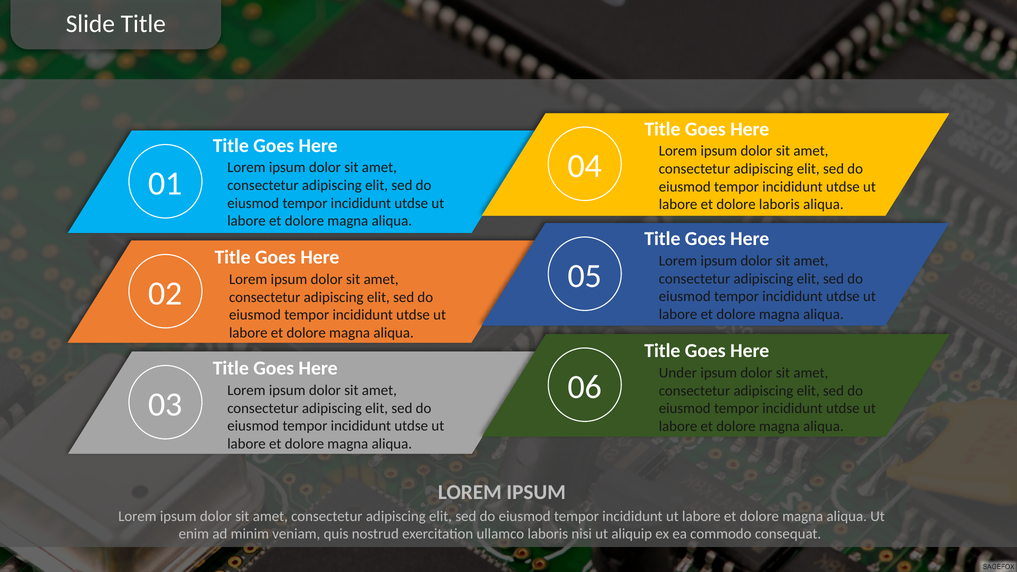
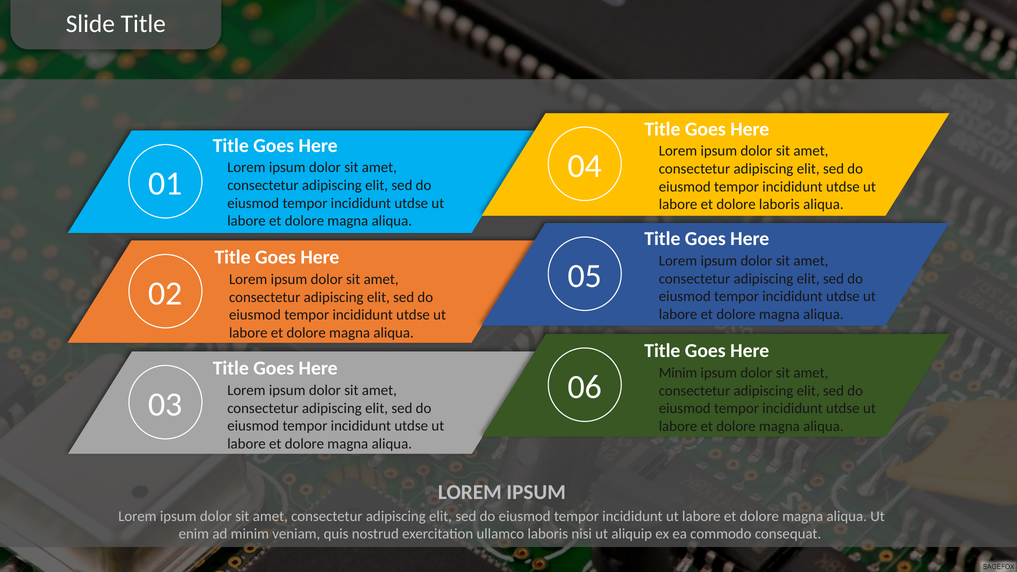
06 Under: Under -> Minim
